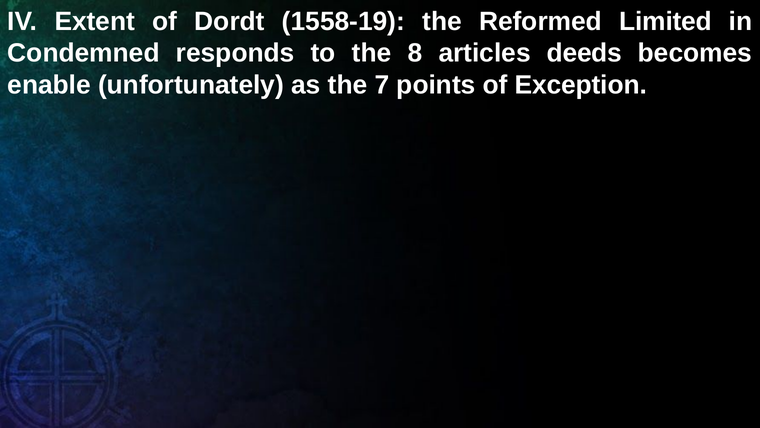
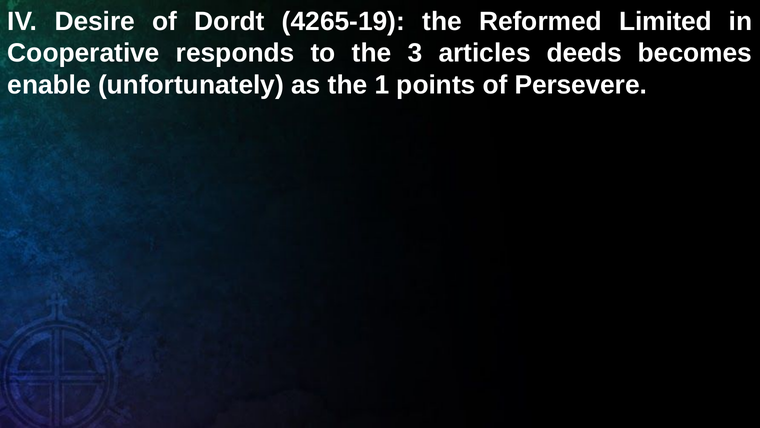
Extent: Extent -> Desire
1558-19: 1558-19 -> 4265-19
Condemned: Condemned -> Cooperative
8: 8 -> 3
7: 7 -> 1
Exception: Exception -> Persevere
